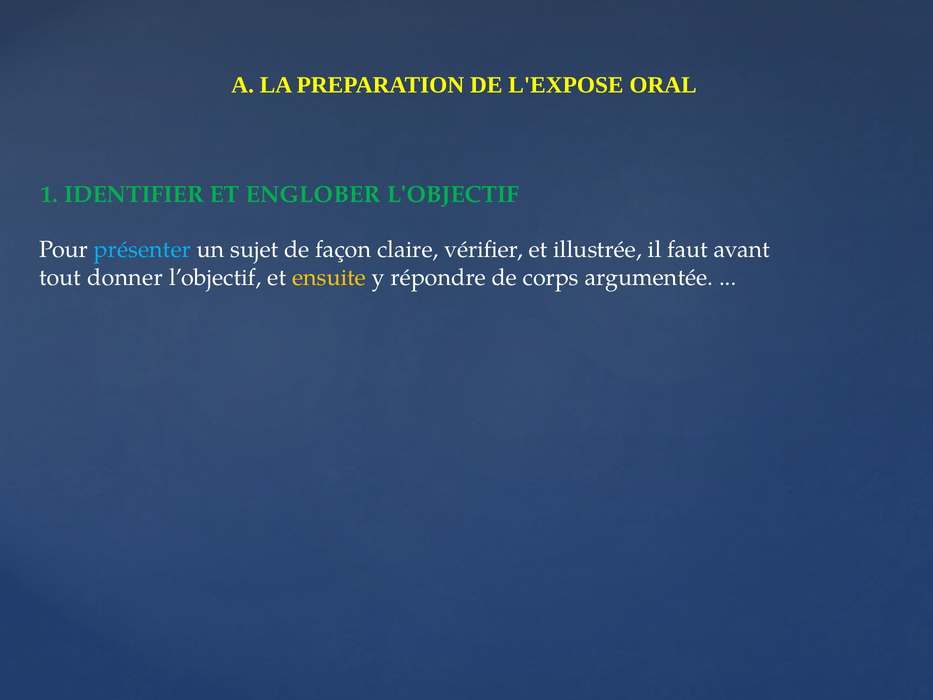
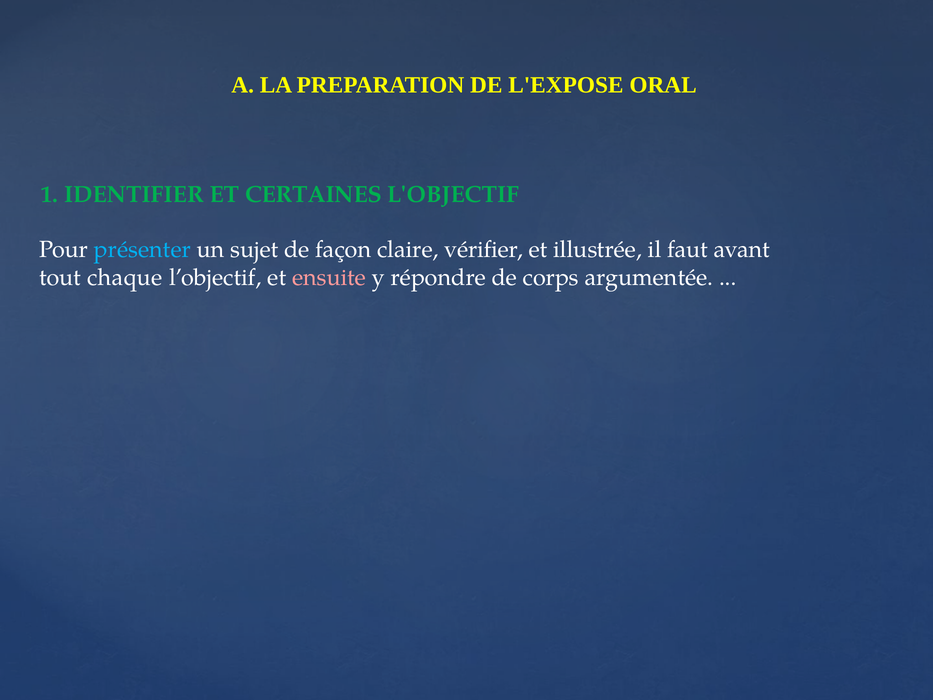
ENGLOBER: ENGLOBER -> CERTAINES
donner: donner -> chaque
ensuite colour: yellow -> pink
